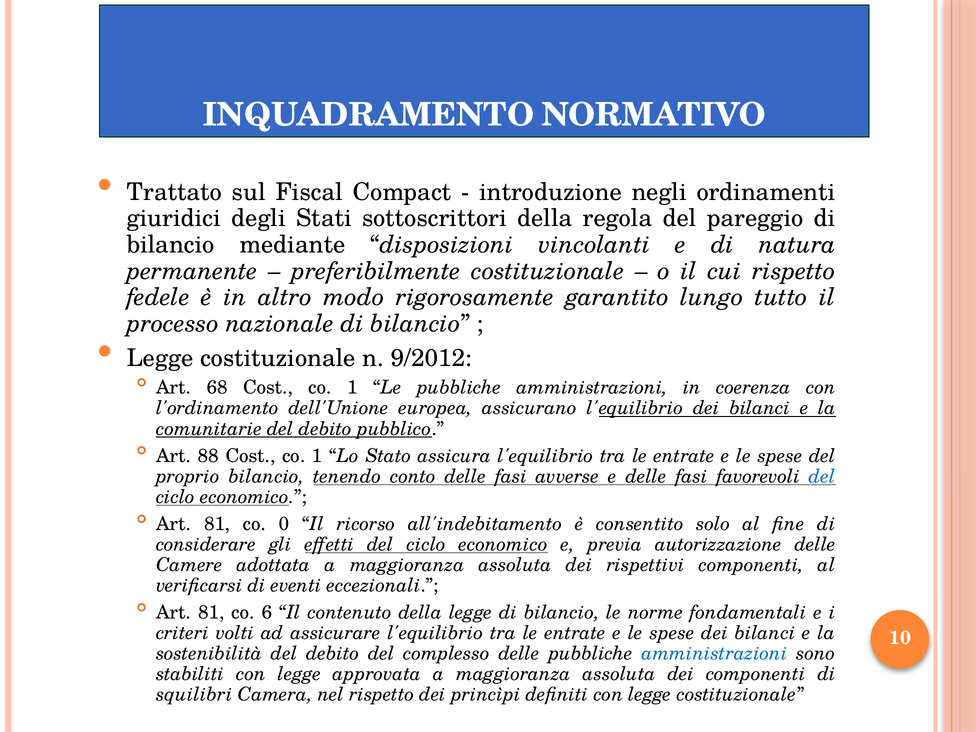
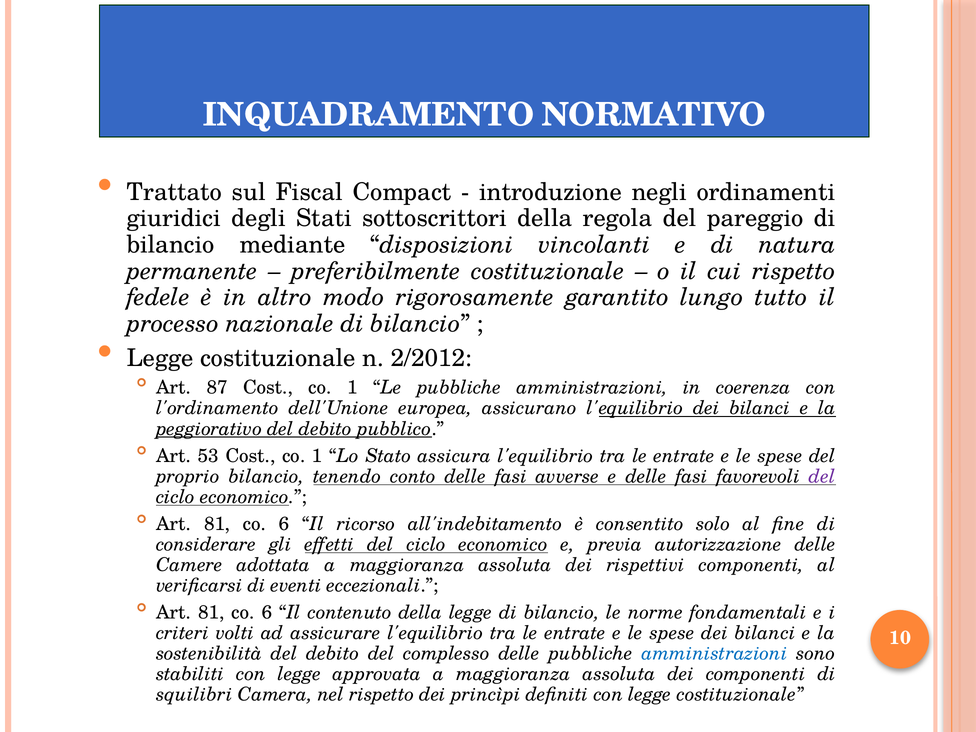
9/2012: 9/2012 -> 2/2012
68: 68 -> 87
comunitarie: comunitarie -> peggiorativo
88: 88 -> 53
del at (822, 476) colour: blue -> purple
0 at (284, 524): 0 -> 6
